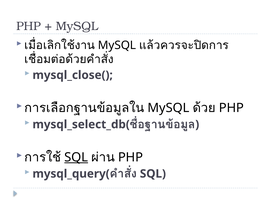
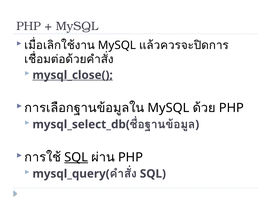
mysql_close( underline: none -> present
